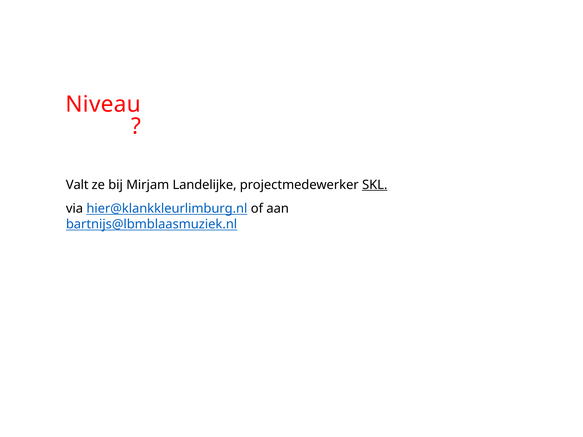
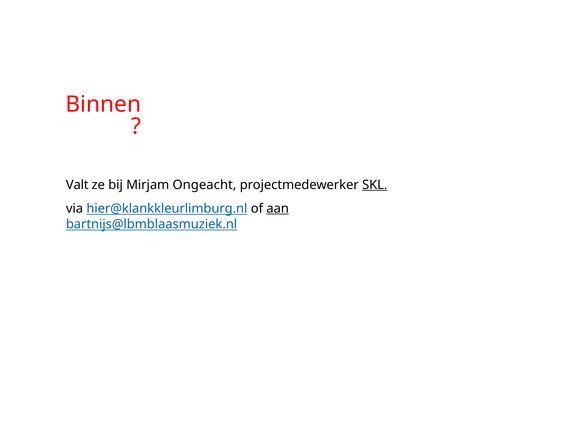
Niveau: Niveau -> Binnen
Landelijke: Landelijke -> Ongeacht
aan underline: none -> present
